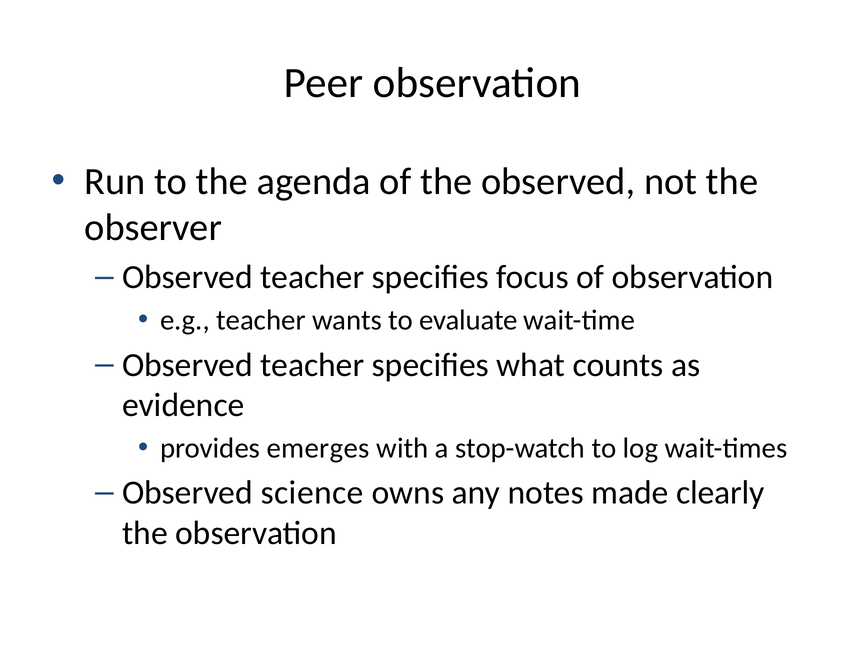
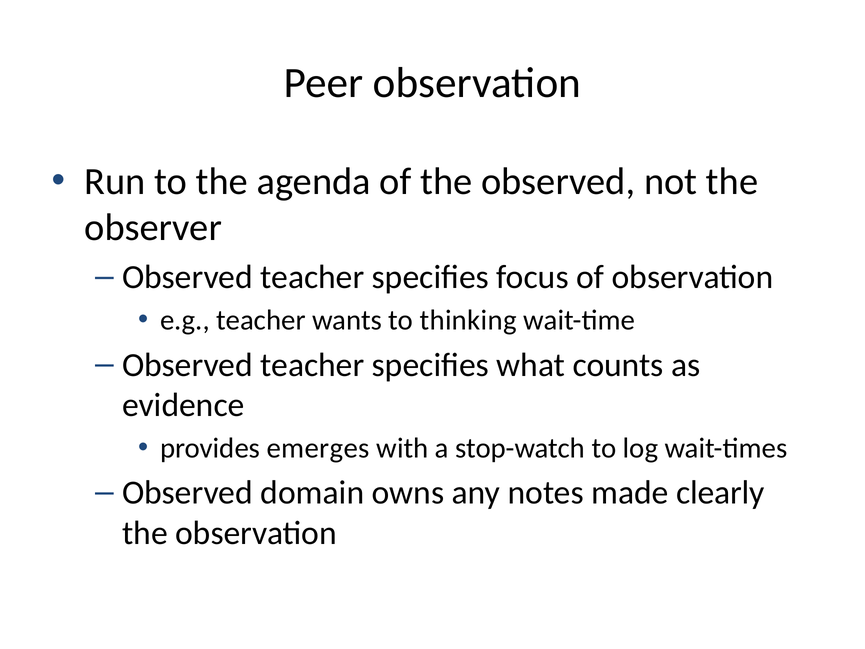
evaluate: evaluate -> thinking
science: science -> domain
